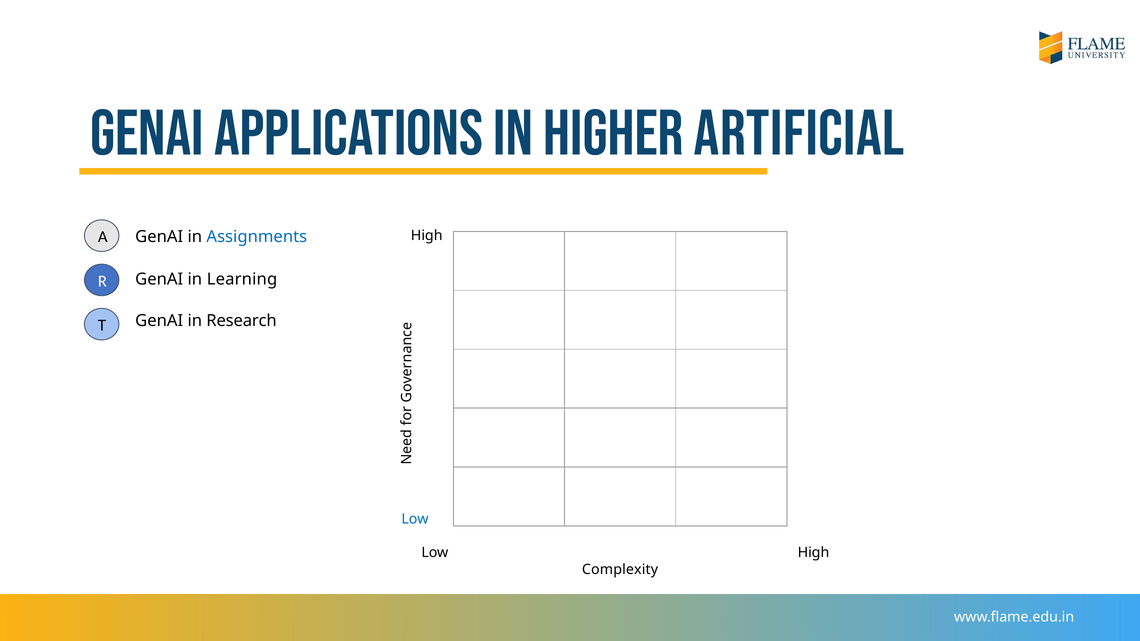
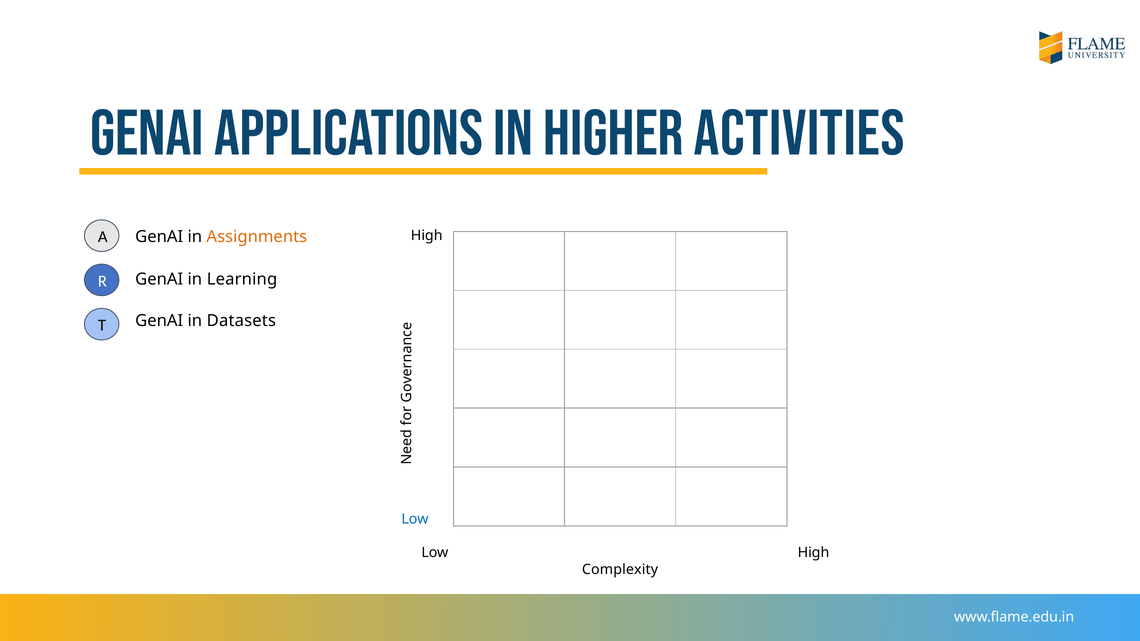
Artificial: Artificial -> Activities
Assignments colour: blue -> orange
Research: Research -> Datasets
